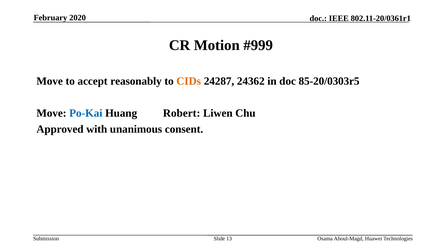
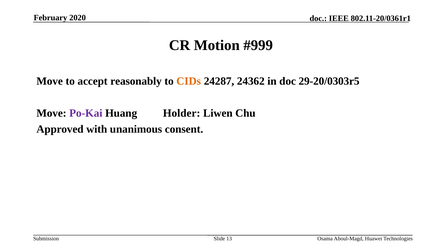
85-20/0303r5: 85-20/0303r5 -> 29-20/0303r5
Po-Kai colour: blue -> purple
Robert: Robert -> Holder
